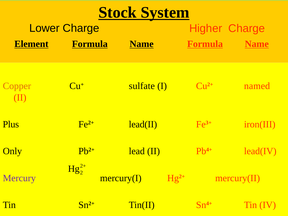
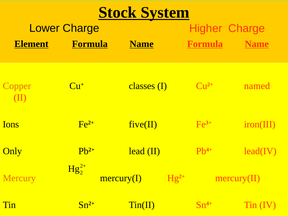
sulfate: sulfate -> classes
Plus: Plus -> Ions
lead(II: lead(II -> five(II
Mercury colour: purple -> orange
